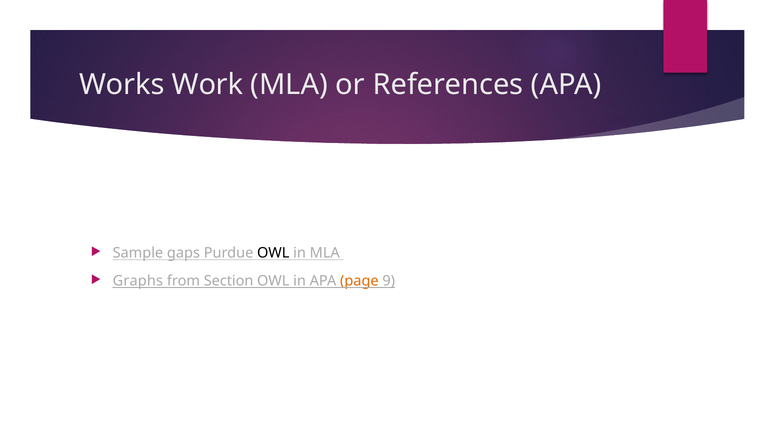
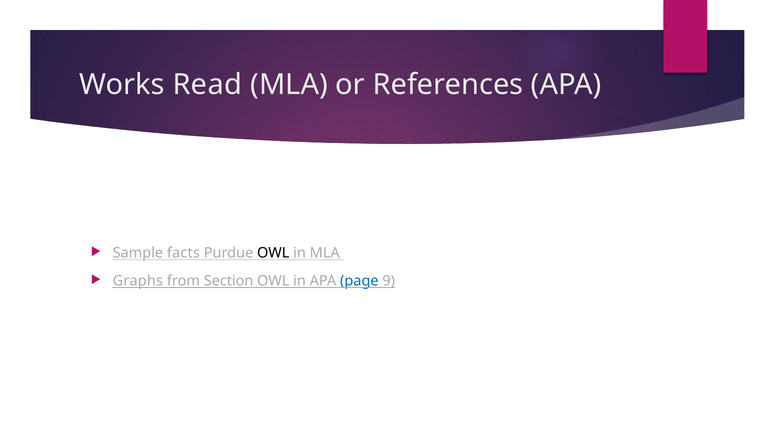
Work: Work -> Read
gaps: gaps -> facts
page colour: orange -> blue
